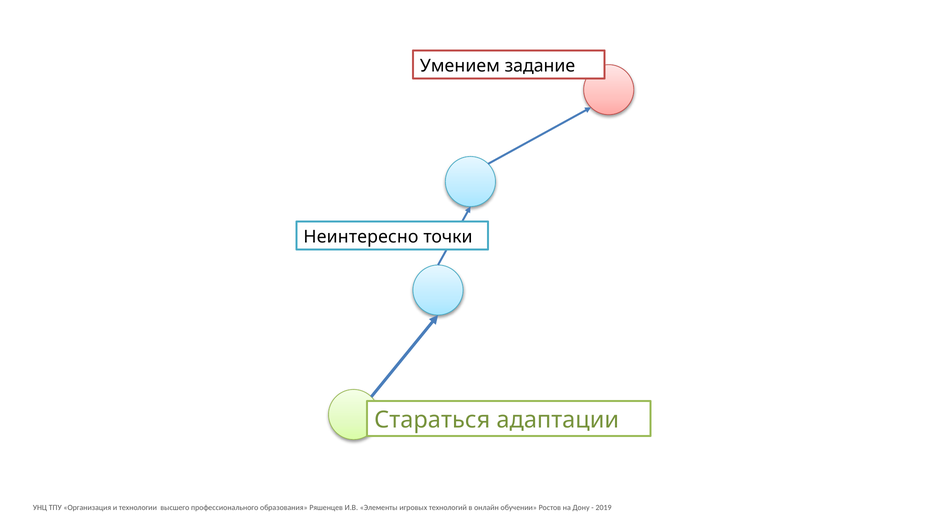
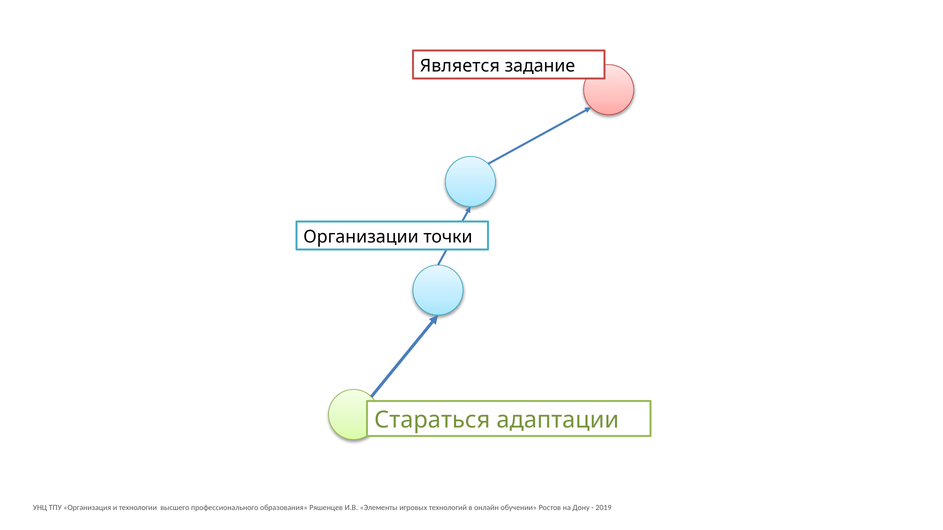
Умением: Умением -> Является
Неинтересно: Неинтересно -> Организации
